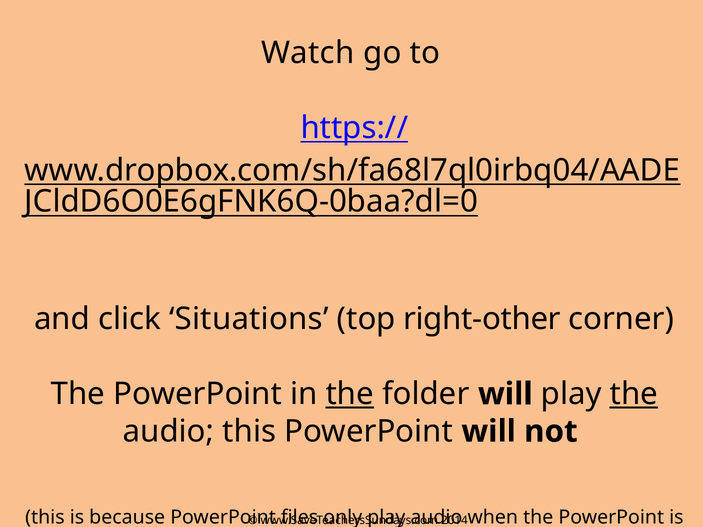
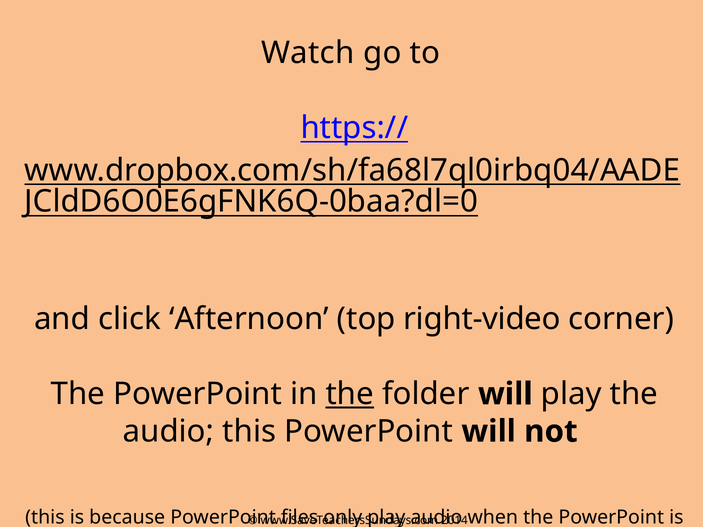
Situations: Situations -> Afternoon
right-other: right-other -> right-video
the at (634, 394) underline: present -> none
